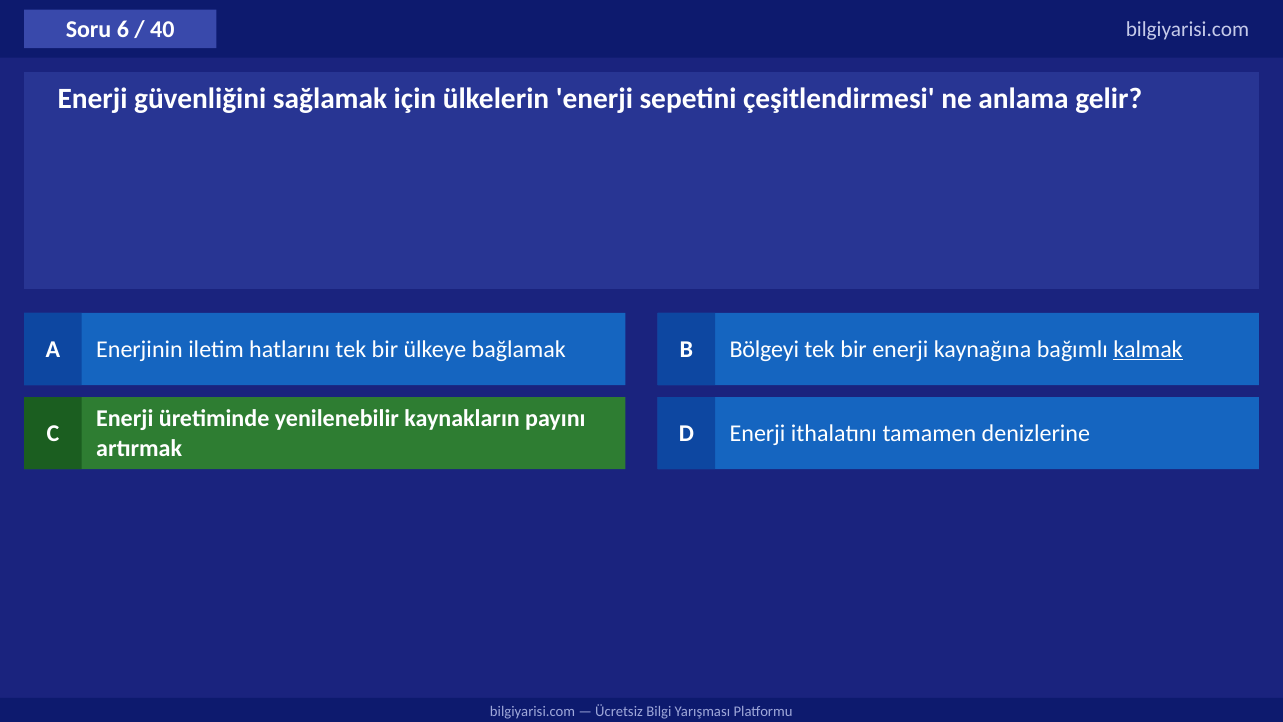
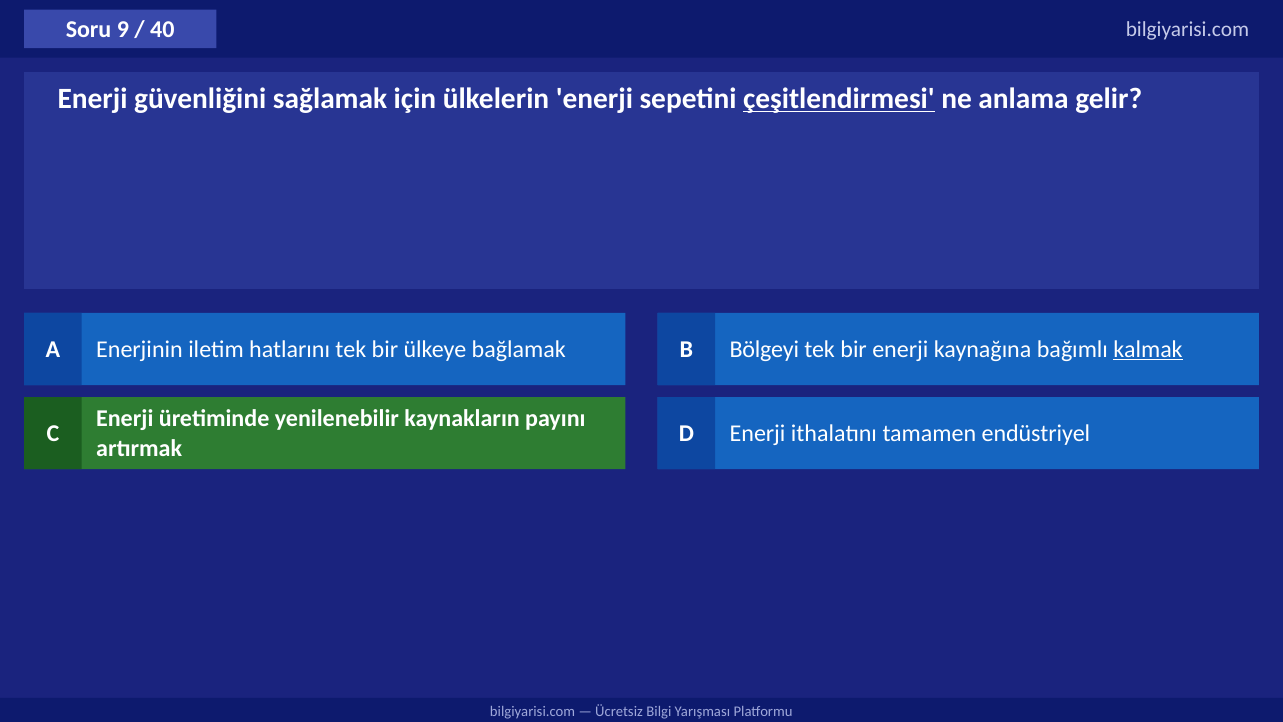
6: 6 -> 9
çeşitlendirmesi underline: none -> present
denizlerine: denizlerine -> endüstriyel
